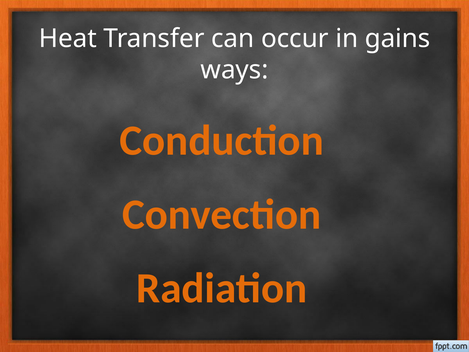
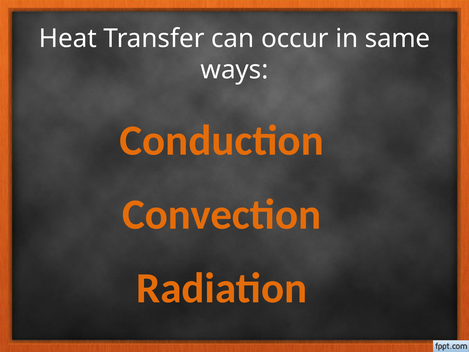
gains: gains -> same
